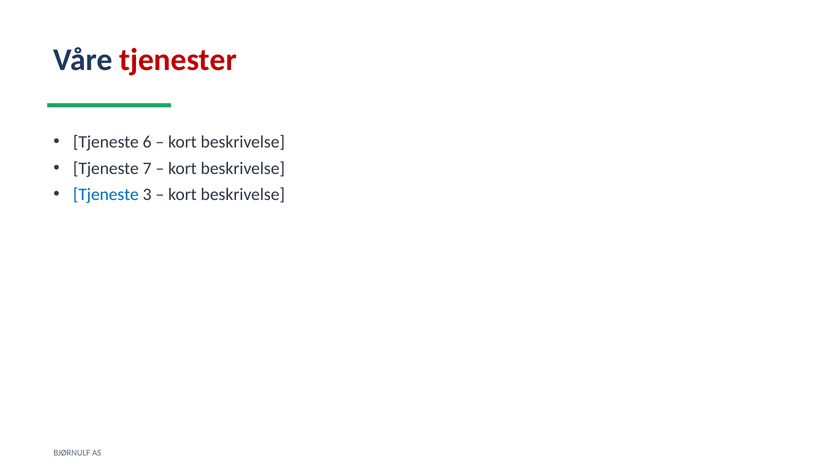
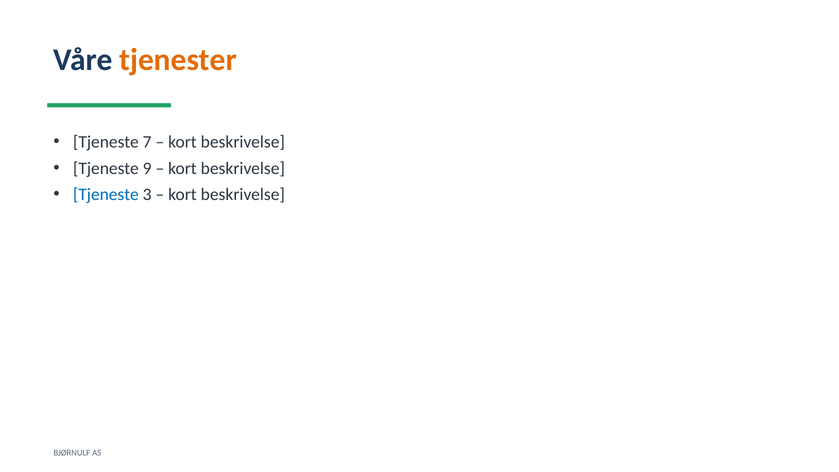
tjenester colour: red -> orange
6: 6 -> 7
7: 7 -> 9
